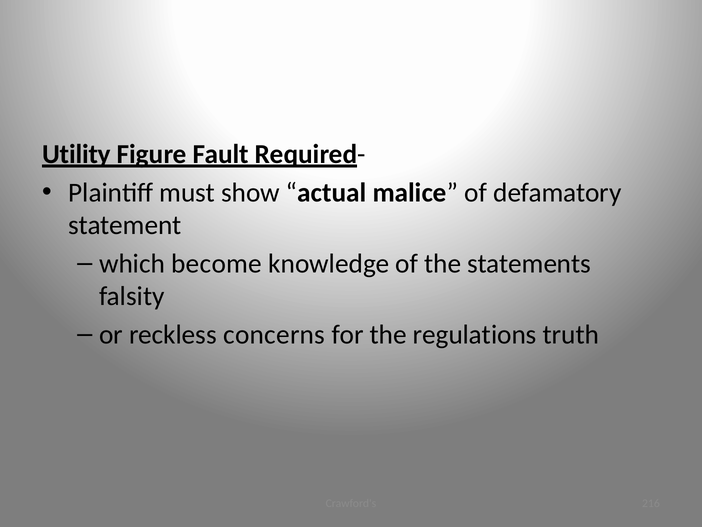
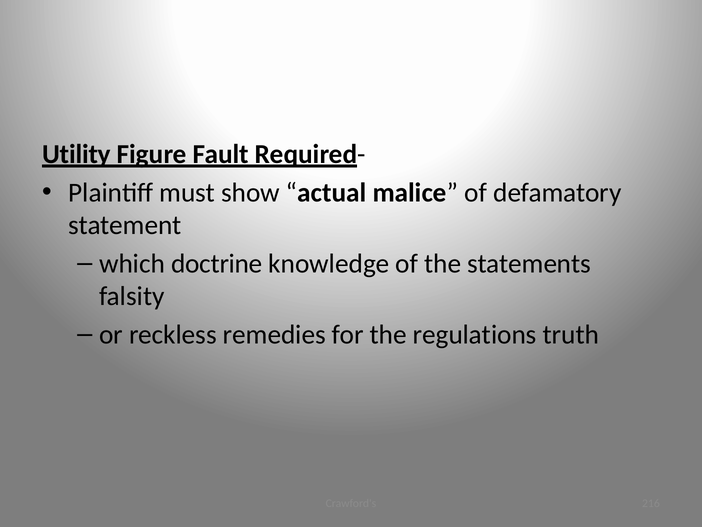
become: become -> doctrine
concerns: concerns -> remedies
